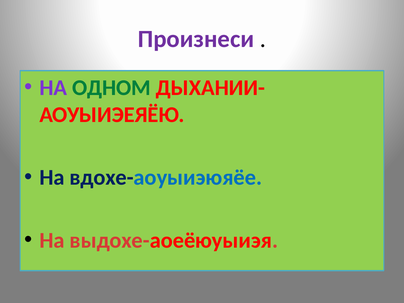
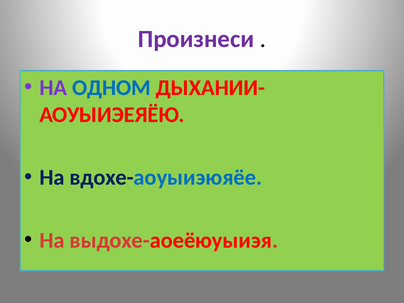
ОДНОМ colour: green -> blue
